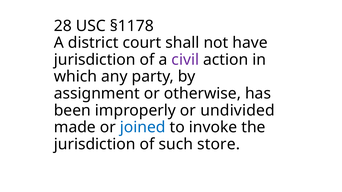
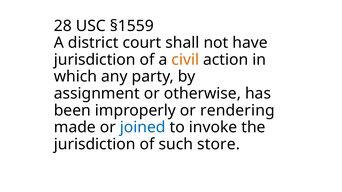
§1178: §1178 -> §1559
civil colour: purple -> orange
undivided: undivided -> rendering
